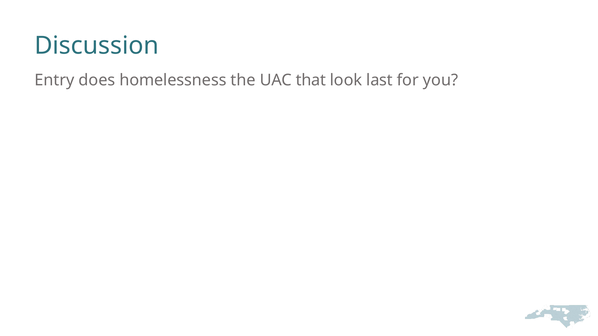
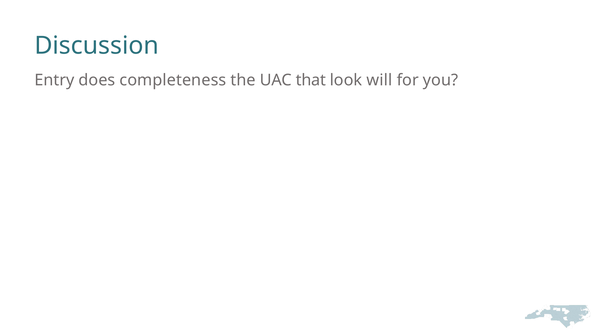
homelessness: homelessness -> completeness
last: last -> will
